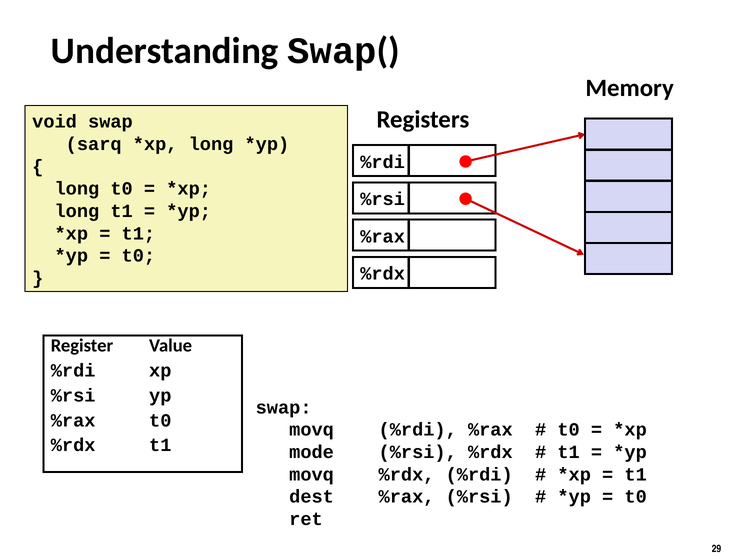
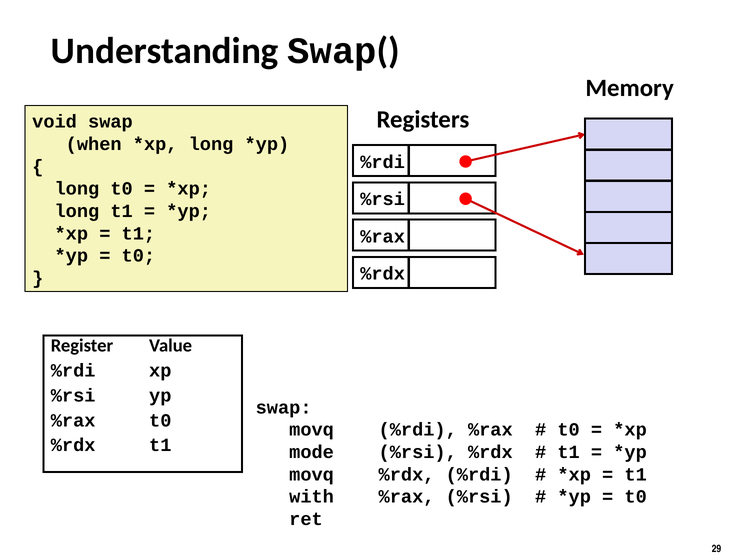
sarq: sarq -> when
dest: dest -> with
